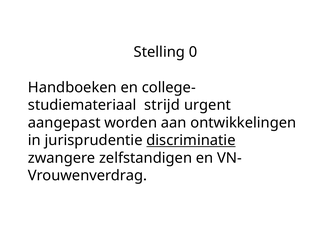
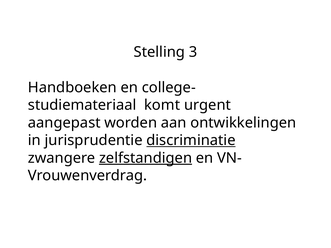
0: 0 -> 3
strijd: strijd -> komt
zelfstandigen underline: none -> present
